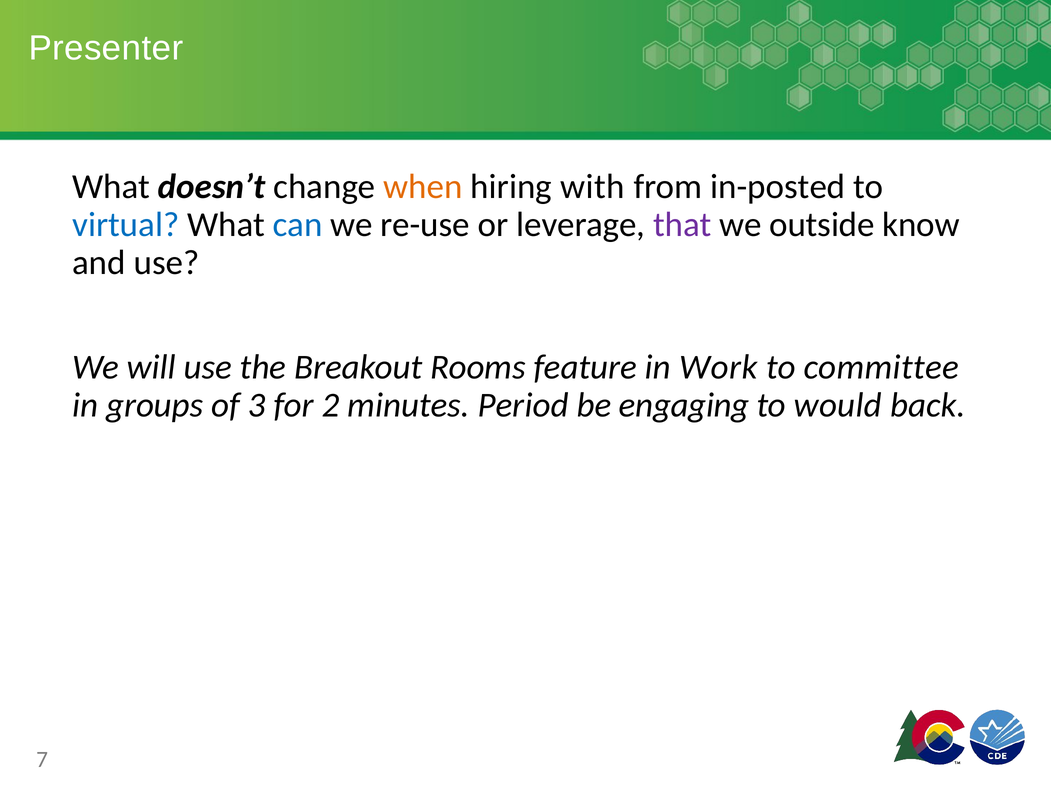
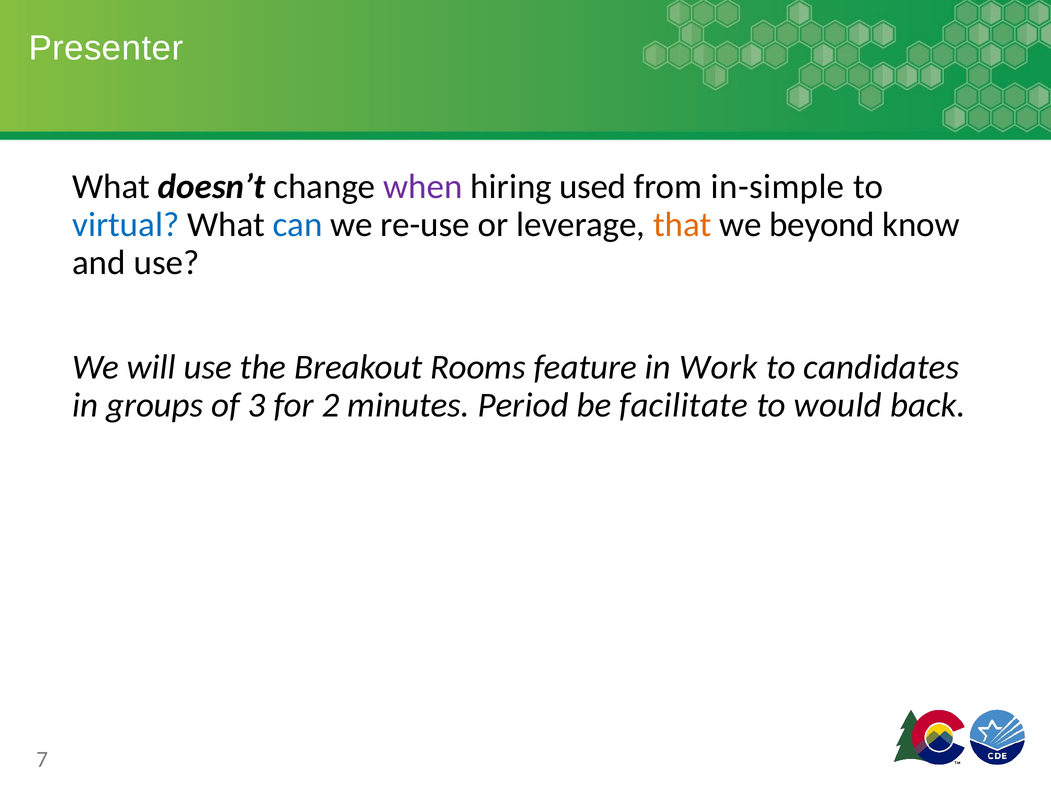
when colour: orange -> purple
with: with -> used
in-posted: in-posted -> in-simple
that colour: purple -> orange
outside: outside -> beyond
committee: committee -> candidates
engaging: engaging -> facilitate
